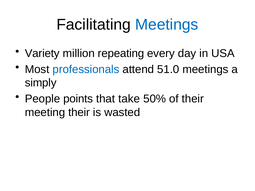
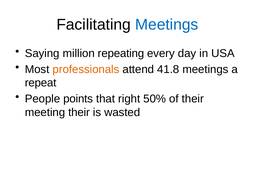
Variety: Variety -> Saying
professionals colour: blue -> orange
51.0: 51.0 -> 41.8
simply: simply -> repeat
take: take -> right
